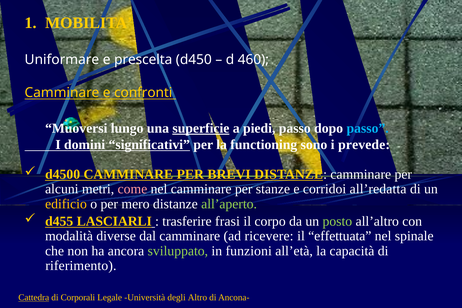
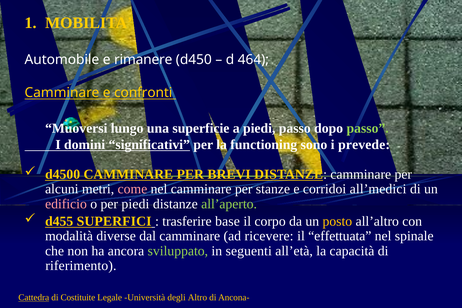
Uniformare: Uniformare -> Automobile
prescelta: prescelta -> rimanere
460: 460 -> 464
superficie underline: present -> none
passo at (368, 128) colour: light blue -> light green
all’redatta: all’redatta -> all’medici
edificio colour: yellow -> pink
per mero: mero -> piedi
LASCIARLI: LASCIARLI -> SUPERFICI
frasi: frasi -> base
posto colour: light green -> yellow
funzioni: funzioni -> seguenti
Corporali: Corporali -> Costituite
